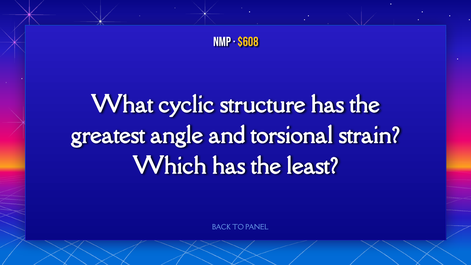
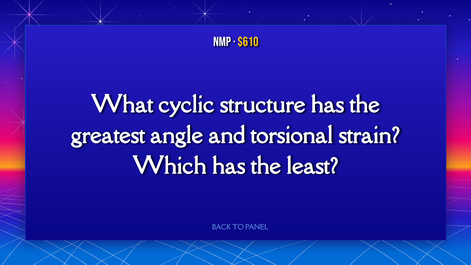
$608: $608 -> $610
